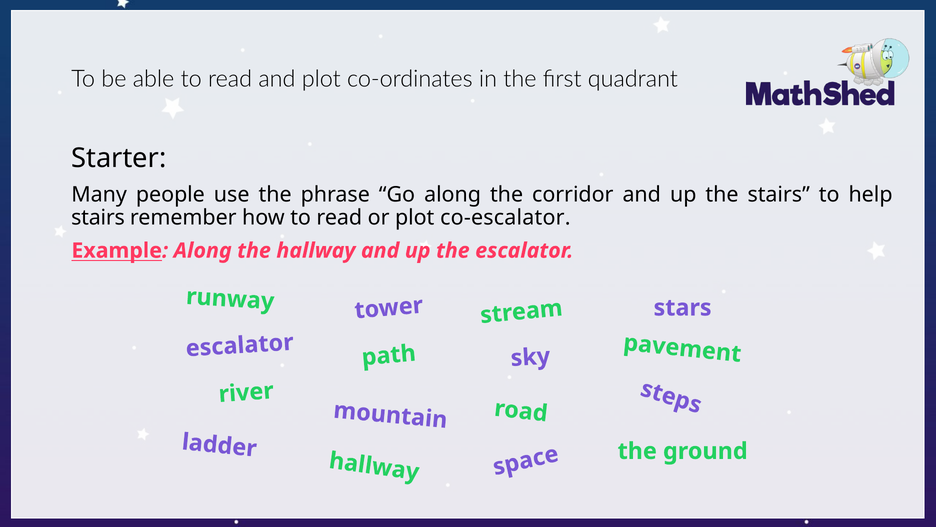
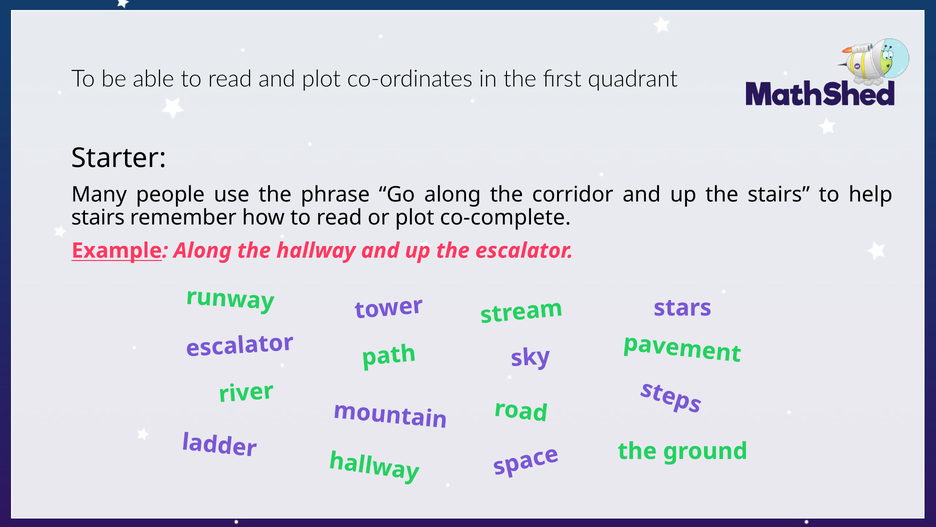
co-escalator: co-escalator -> co-complete
